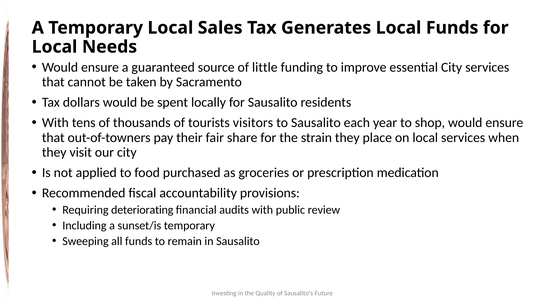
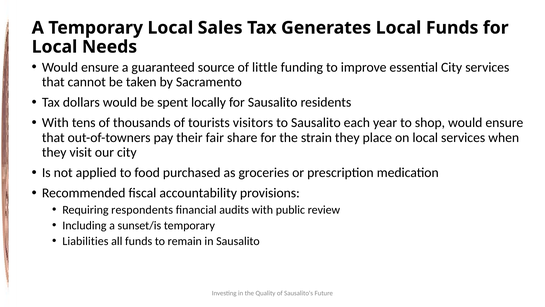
deteriorating: deteriorating -> respondents
Sweeping: Sweeping -> Liabilities
